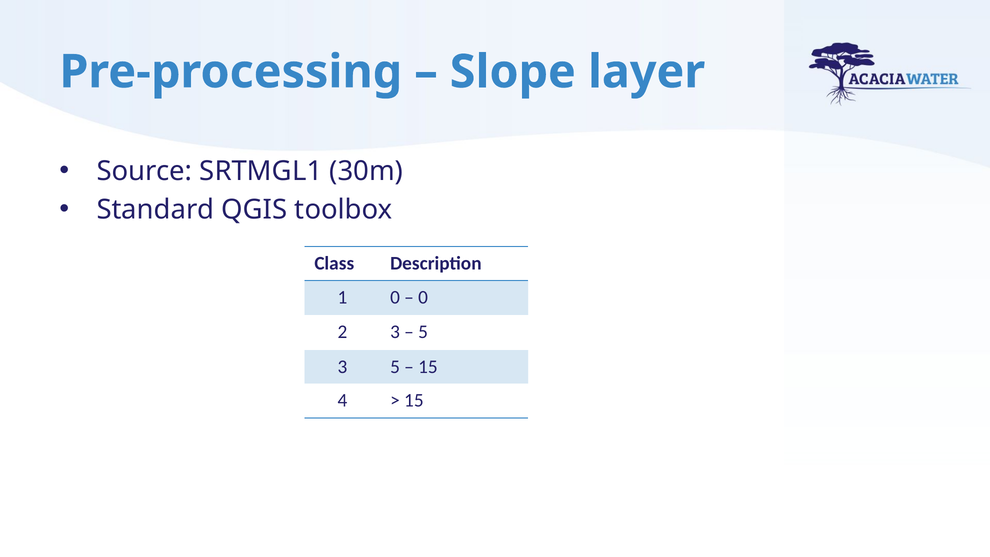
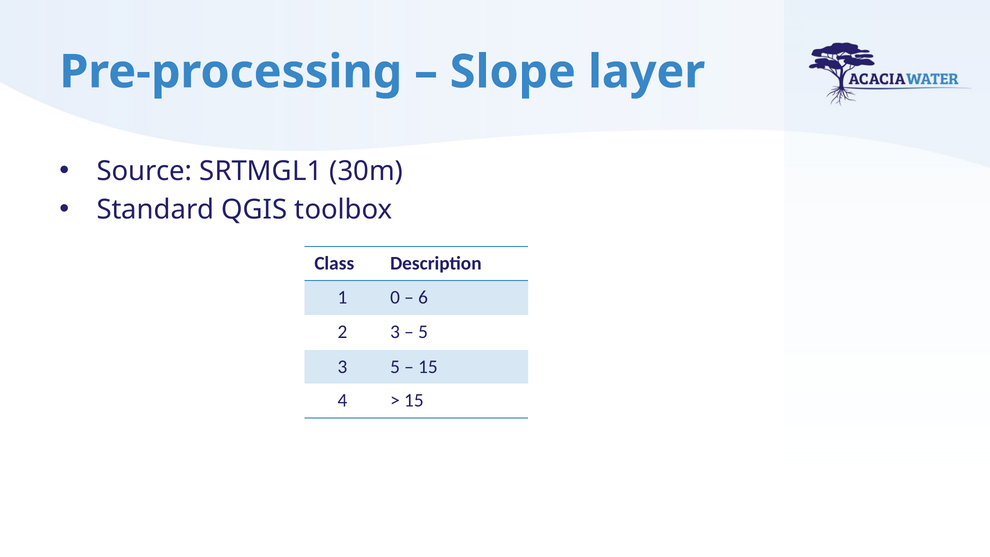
0 at (423, 297): 0 -> 6
